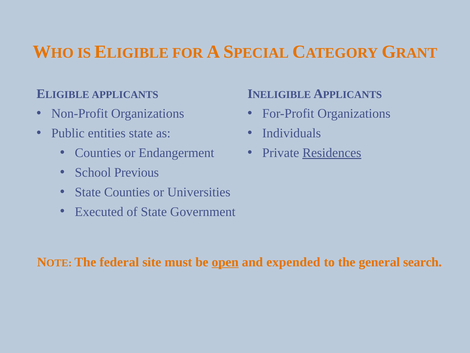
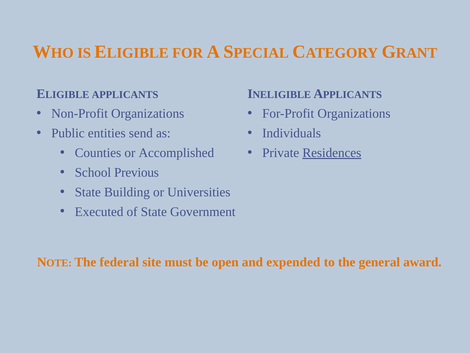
entities state: state -> send
Endangerment: Endangerment -> Accomplished
State Counties: Counties -> Building
open underline: present -> none
search: search -> award
